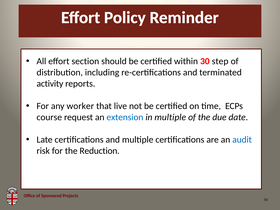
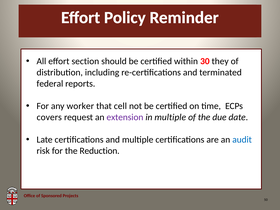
step: step -> they
activity: activity -> federal
live: live -> cell
course: course -> covers
extension colour: blue -> purple
